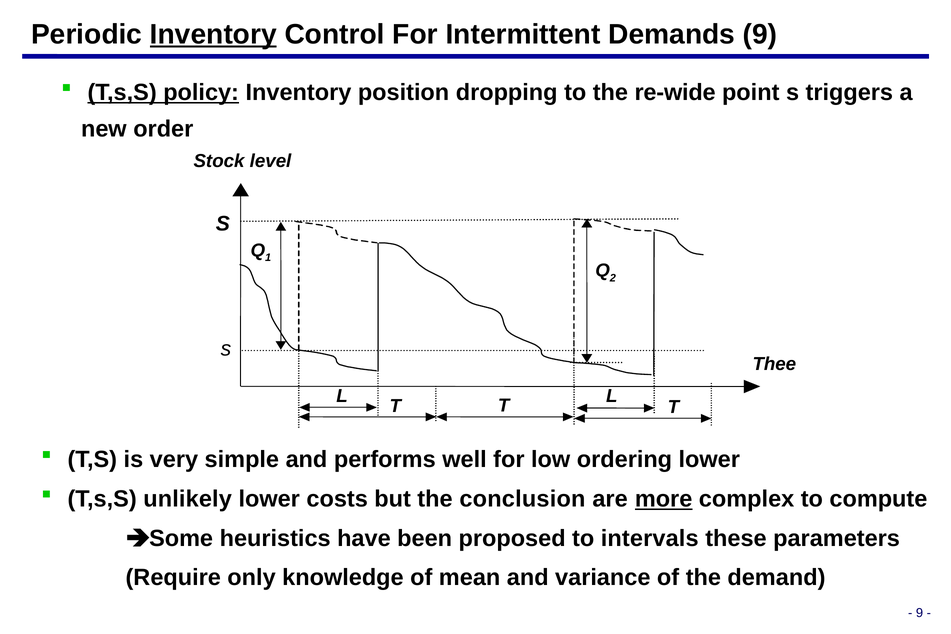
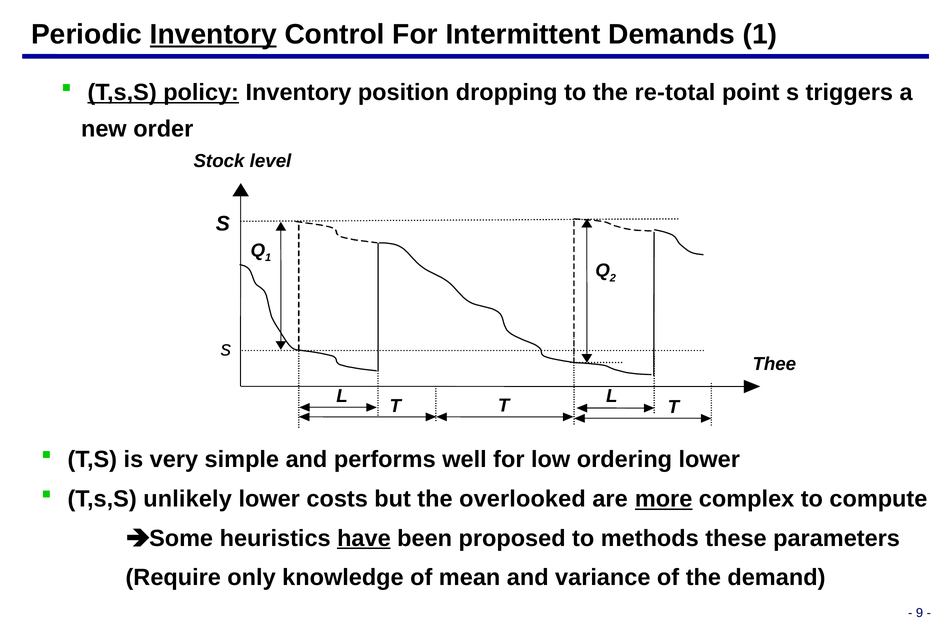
Demands 9: 9 -> 1
re-wide: re-wide -> re-total
conclusion: conclusion -> overlooked
have underline: none -> present
intervals: intervals -> methods
